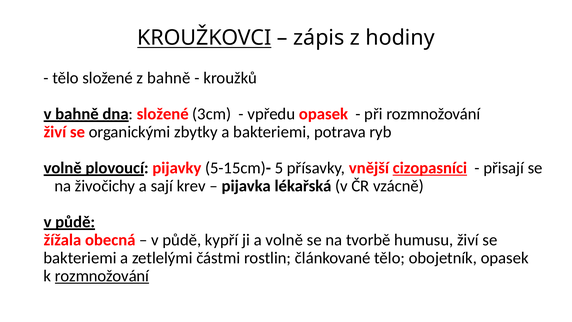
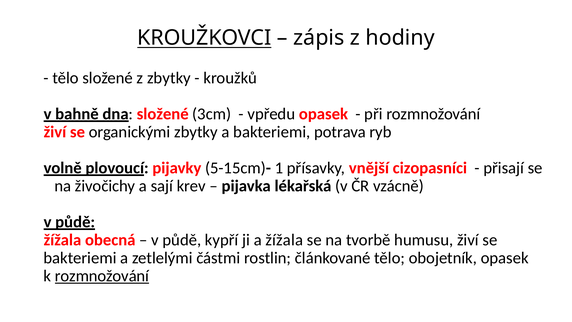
z bahně: bahně -> zbytky
5: 5 -> 1
cizopasníci underline: present -> none
a volně: volně -> žížala
